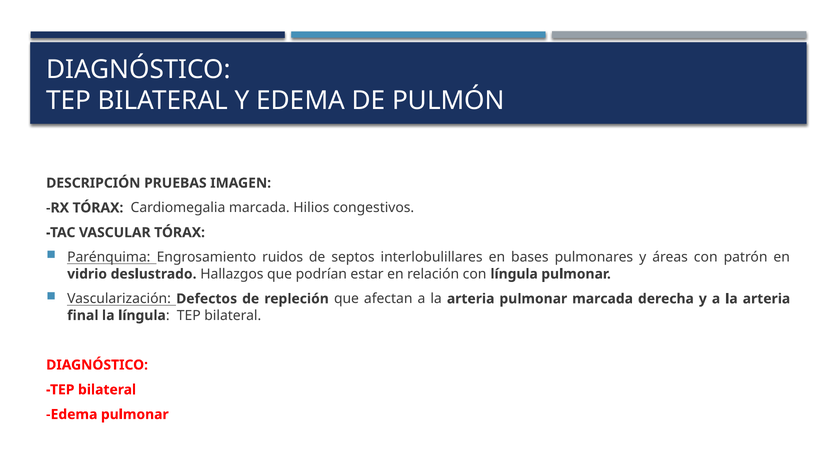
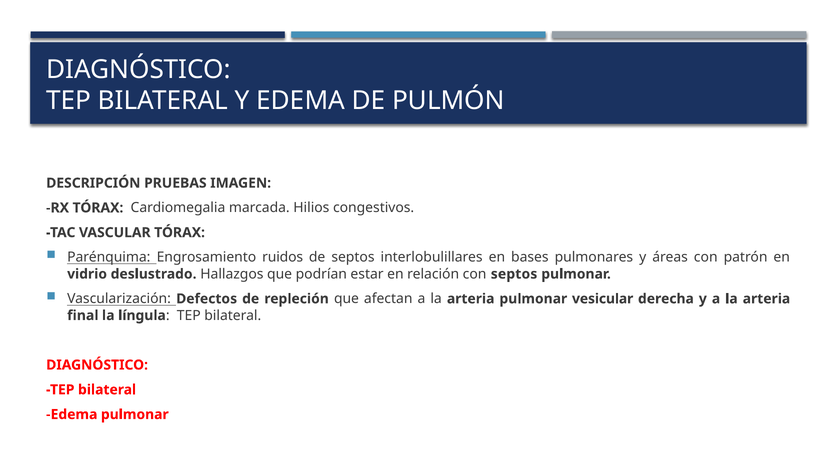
con língula: língula -> septos
pulmonar marcada: marcada -> vesicular
